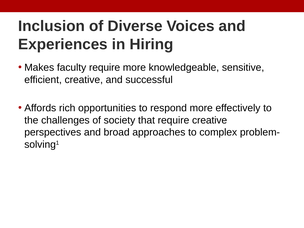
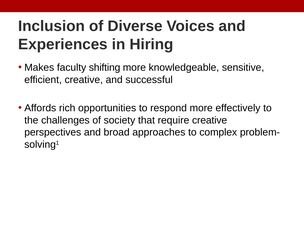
faculty require: require -> shifting
